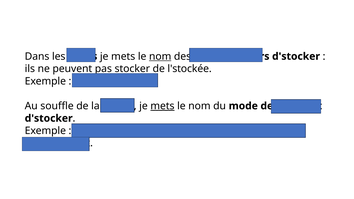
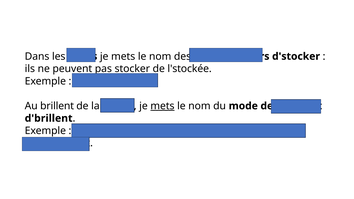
nom at (160, 56) underline: present -> none
souffle: souffle -> brillent
d'stocker at (49, 118): d'stocker -> d'brillent
